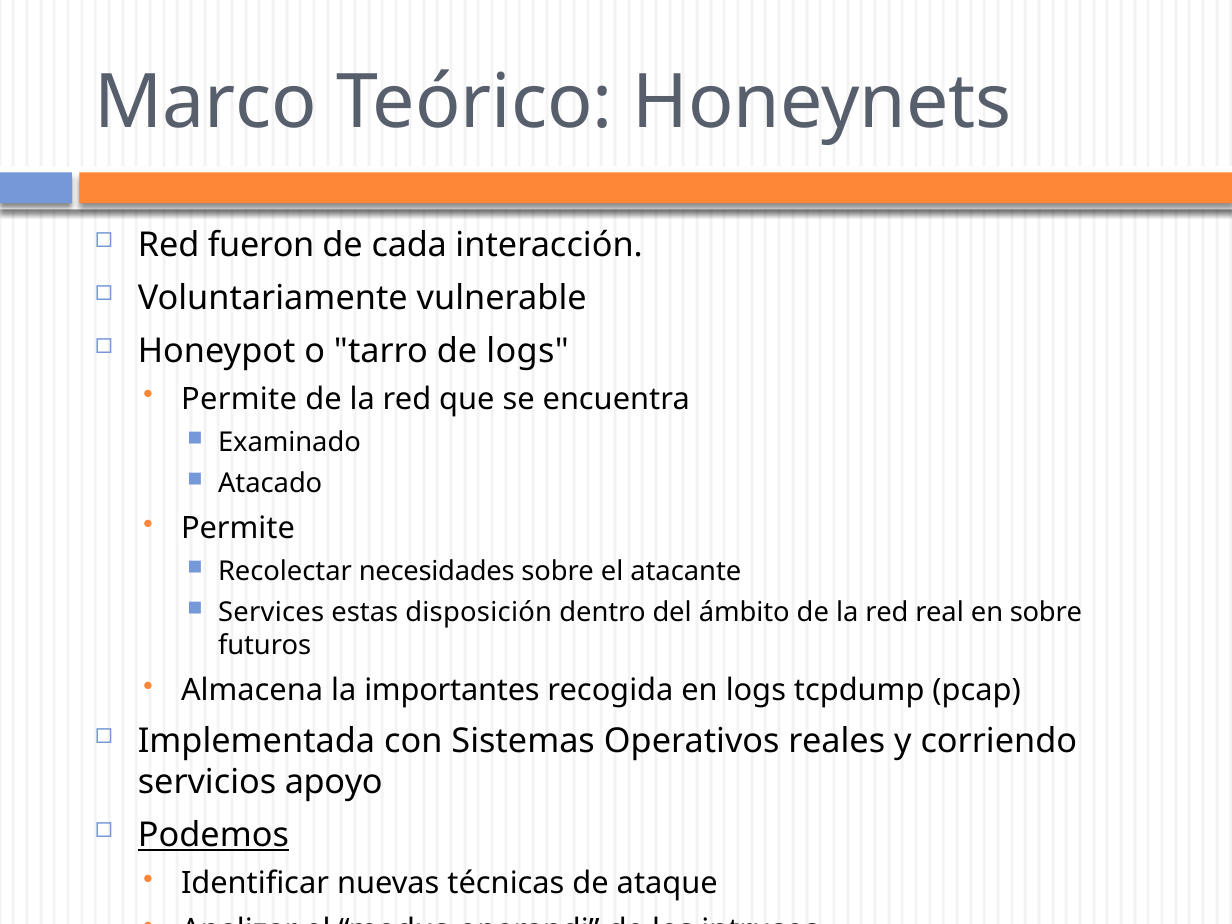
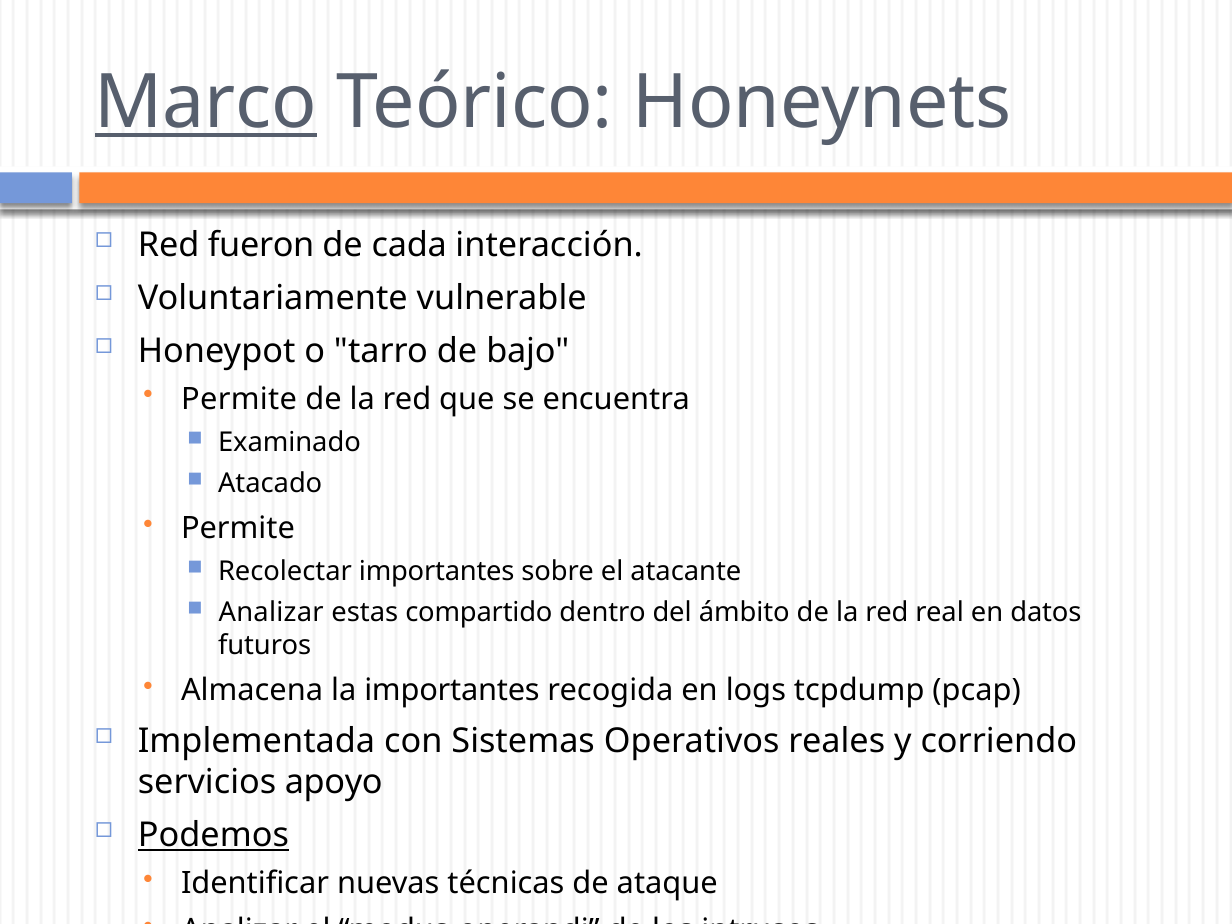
Marco underline: none -> present
de logs: logs -> bajo
Recolectar necesidades: necesidades -> importantes
Services at (271, 613): Services -> Analizar
disposición: disposición -> compartido
en sobre: sobre -> datos
